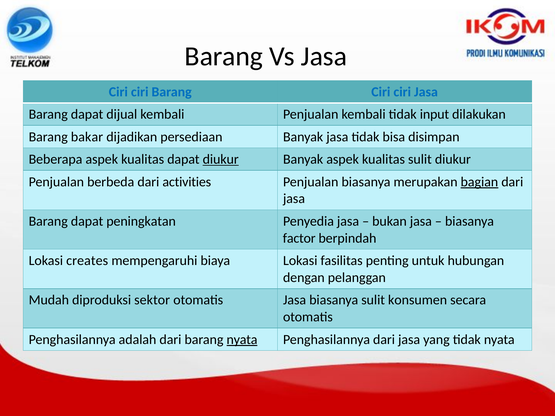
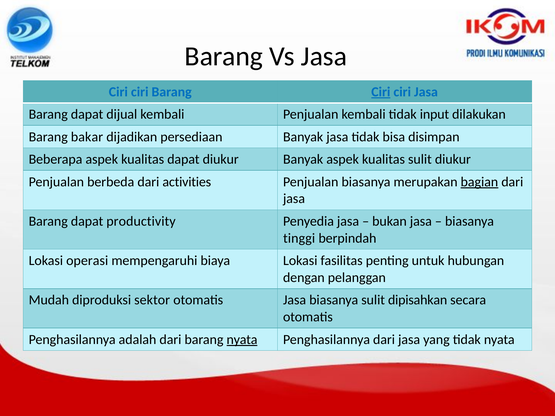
Ciri at (381, 92) underline: none -> present
diukur at (221, 159) underline: present -> none
peningkatan: peningkatan -> productivity
factor: factor -> tinggi
creates: creates -> operasi
konsumen: konsumen -> dipisahkan
